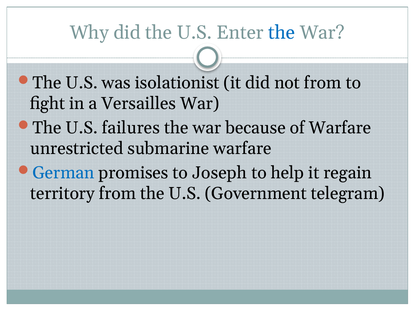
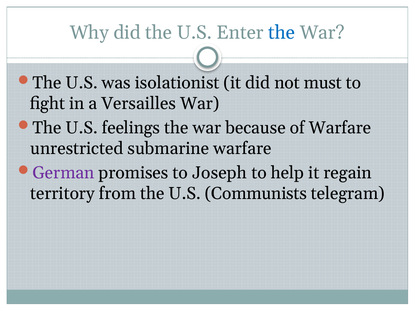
not from: from -> must
failures: failures -> feelings
German colour: blue -> purple
Government: Government -> Communists
